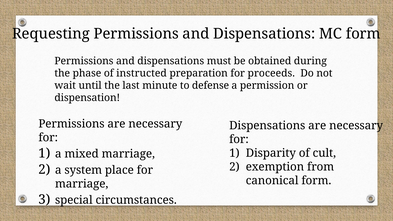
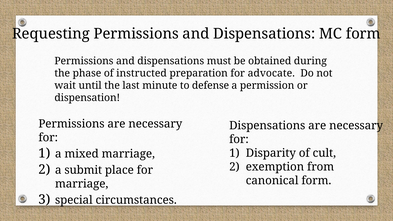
proceeds: proceeds -> advocate
system: system -> submit
